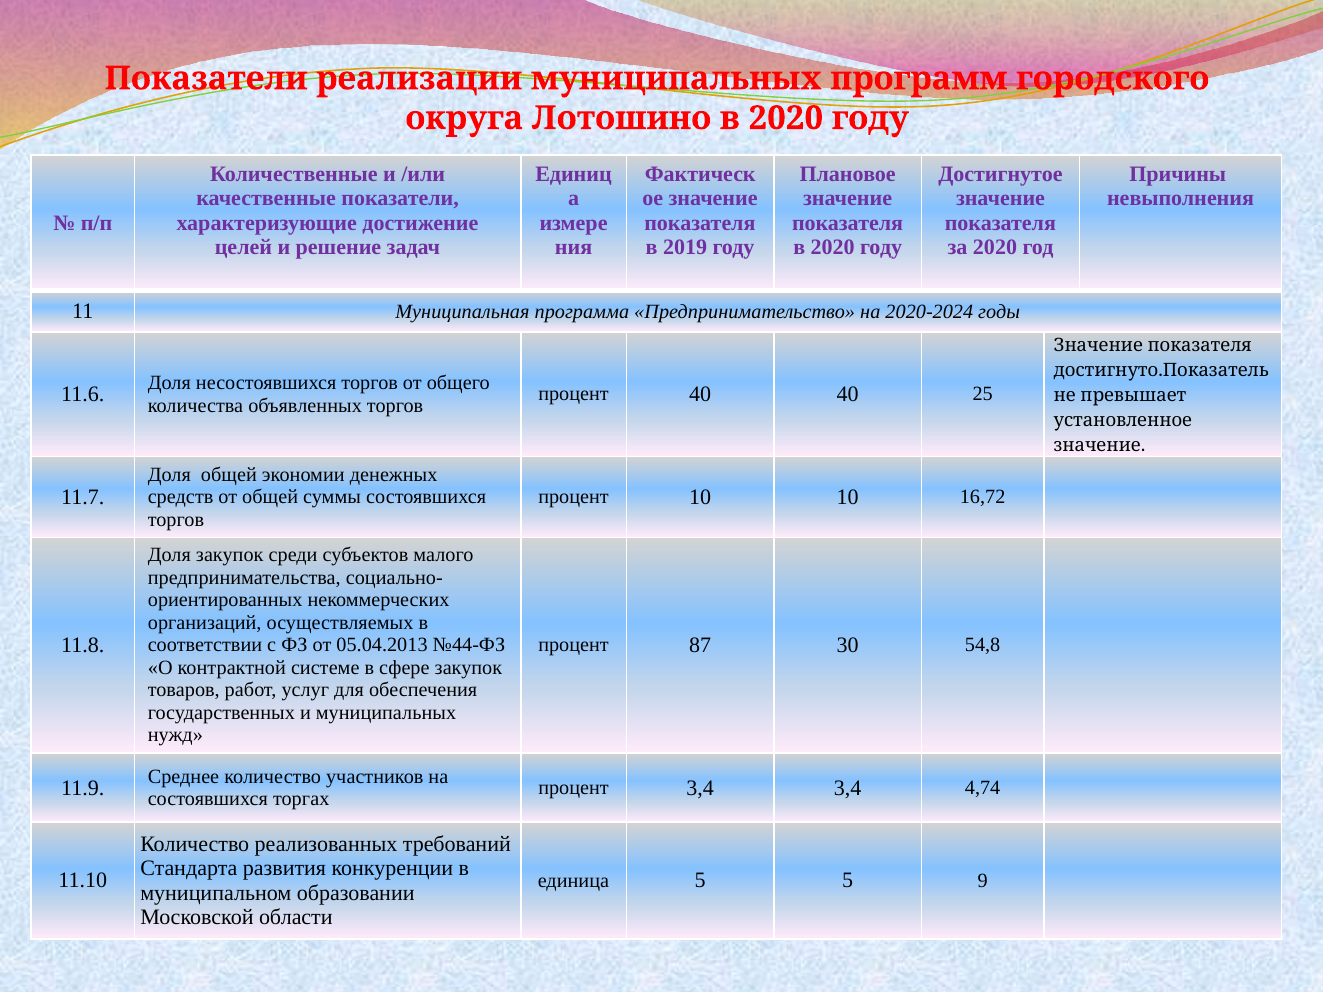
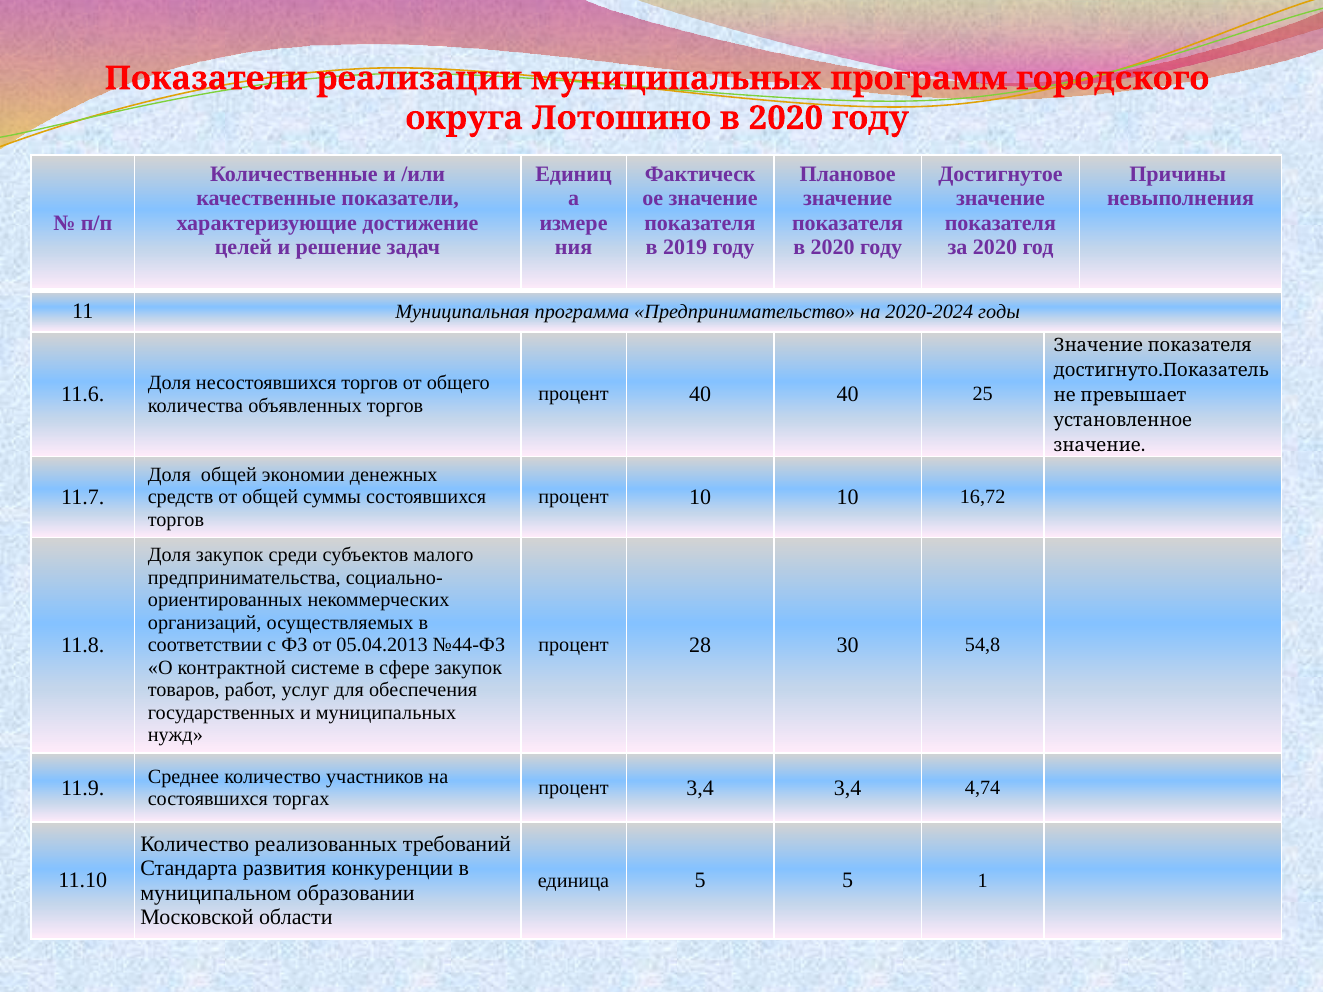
87: 87 -> 28
9: 9 -> 1
